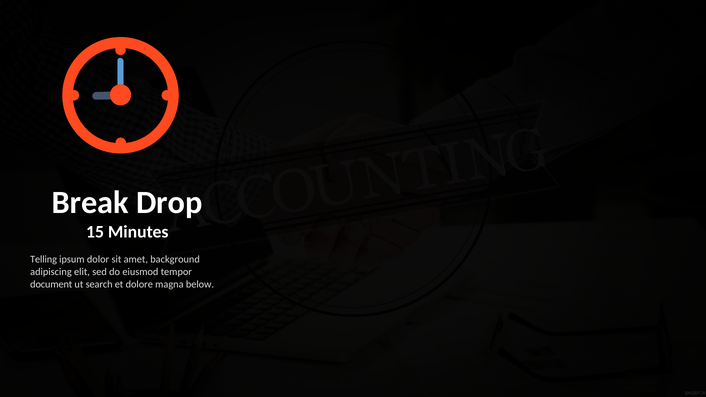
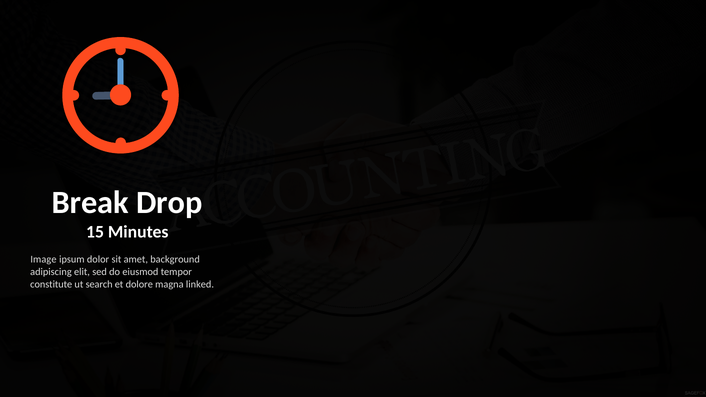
Telling: Telling -> Image
document: document -> constitute
below: below -> linked
